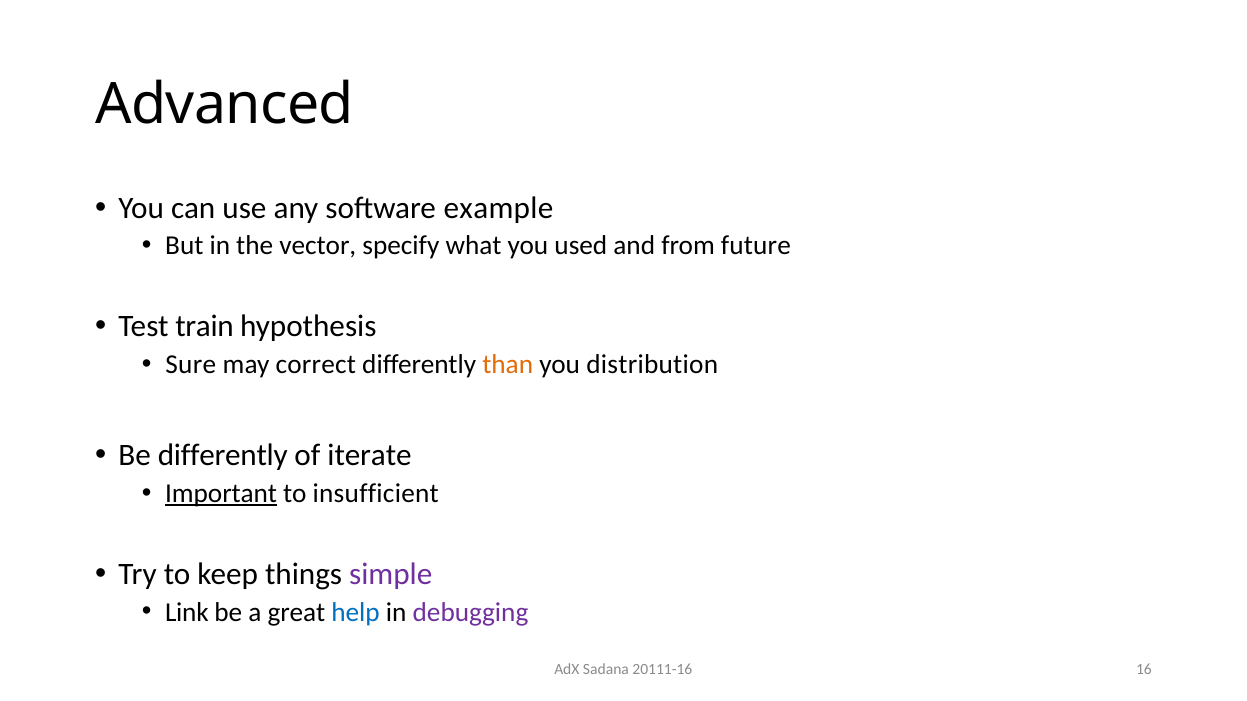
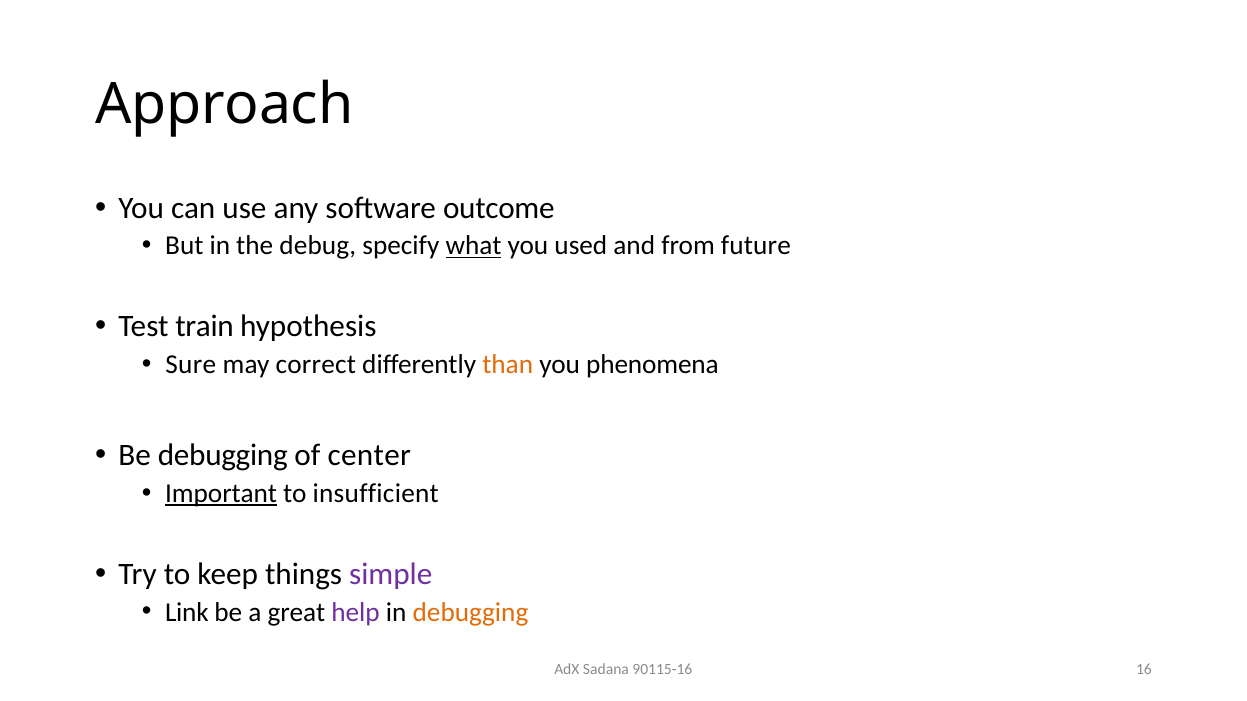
Advanced: Advanced -> Approach
example: example -> outcome
vector: vector -> debug
what underline: none -> present
distribution: distribution -> phenomena
Be differently: differently -> debugging
iterate: iterate -> center
help colour: blue -> purple
debugging at (470, 612) colour: purple -> orange
20111-16: 20111-16 -> 90115-16
